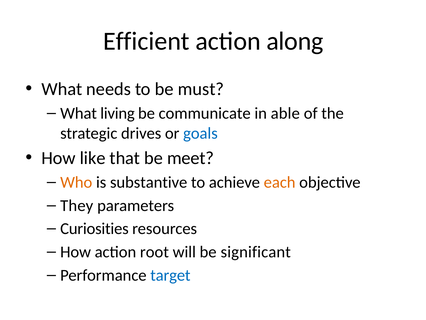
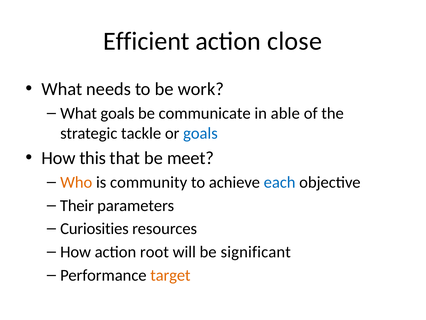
along: along -> close
must: must -> work
What living: living -> goals
drives: drives -> tackle
like: like -> this
substantive: substantive -> community
each colour: orange -> blue
They: They -> Their
target colour: blue -> orange
